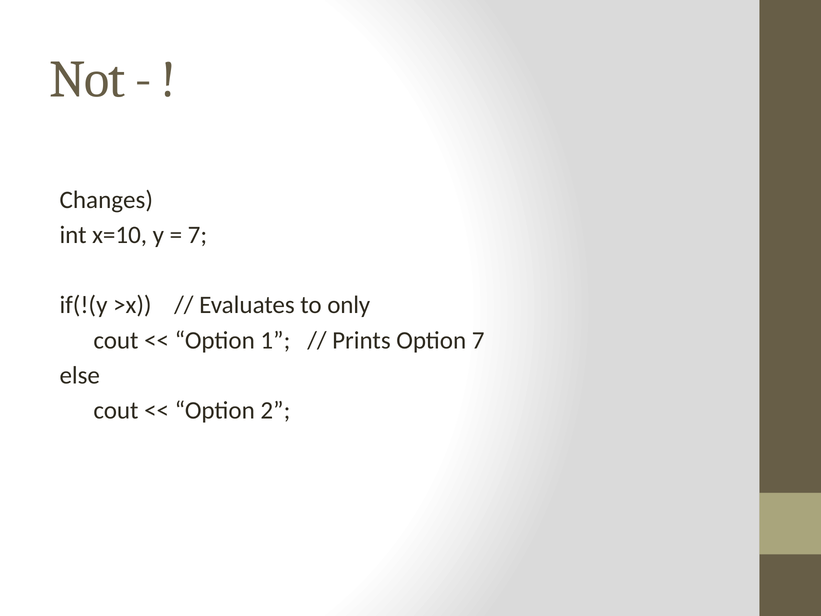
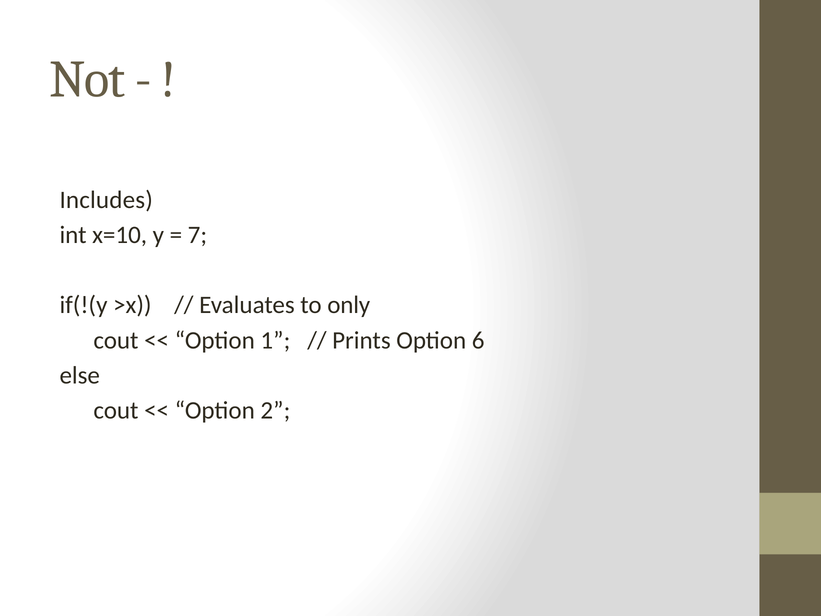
Changes: Changes -> Includes
Option 7: 7 -> 6
